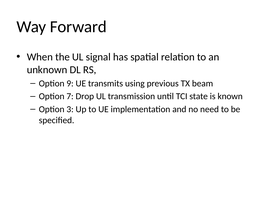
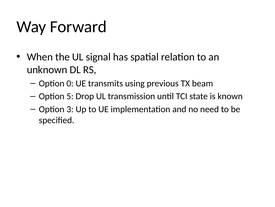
9: 9 -> 0
7: 7 -> 5
